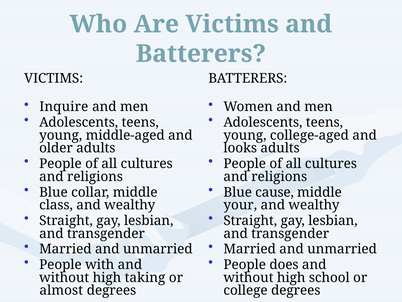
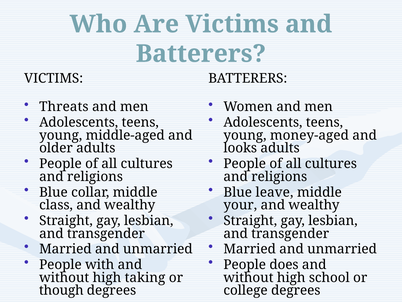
Inquire: Inquire -> Threats
college-aged: college-aged -> money-aged
cause: cause -> leave
almost: almost -> though
